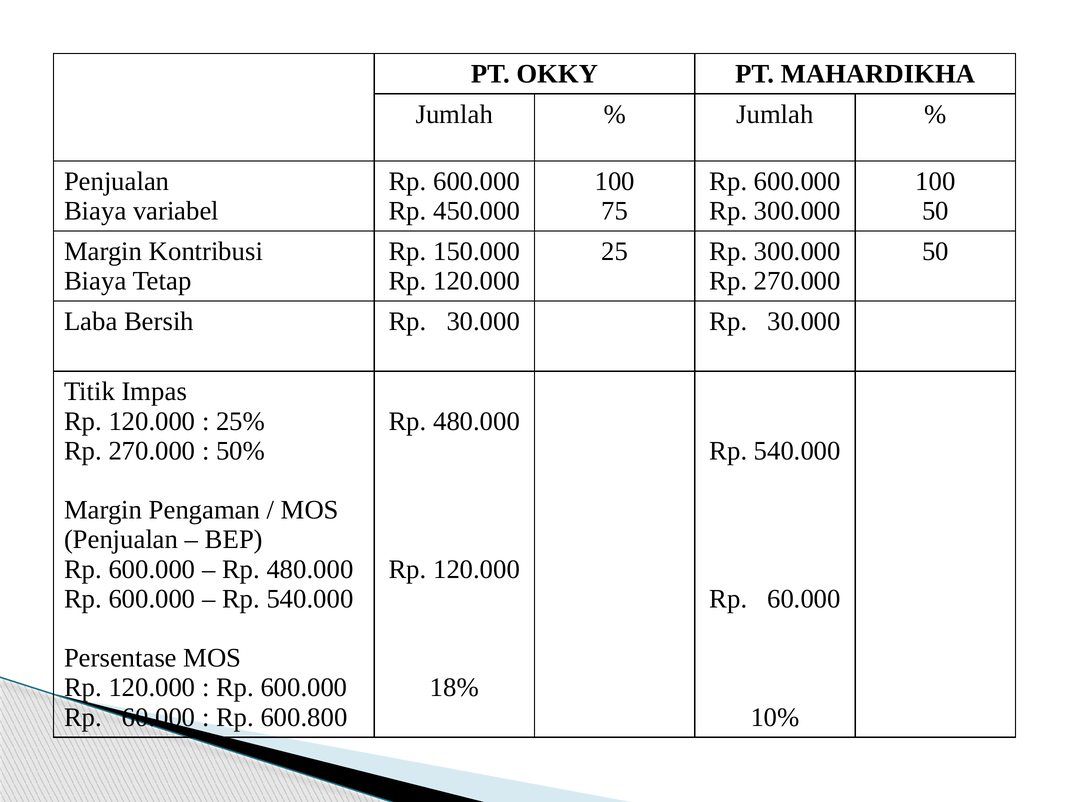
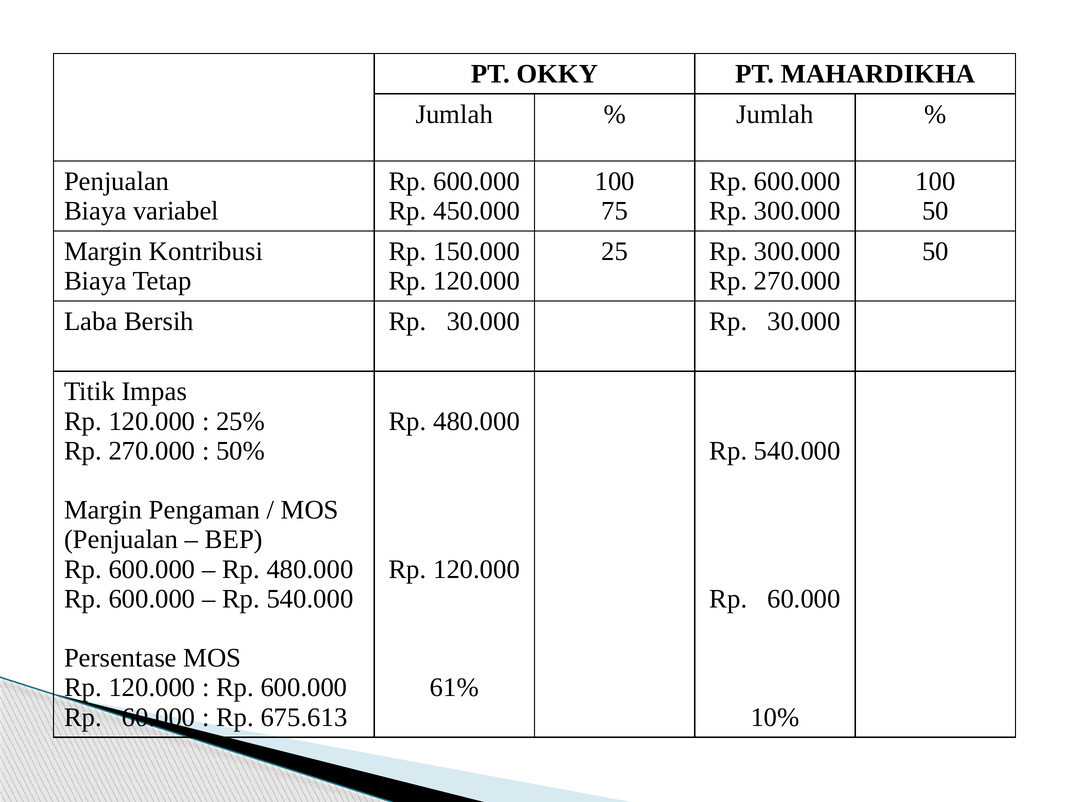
18%: 18% -> 61%
600.800: 600.800 -> 675.613
